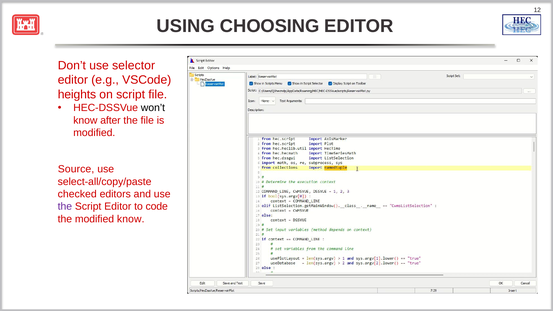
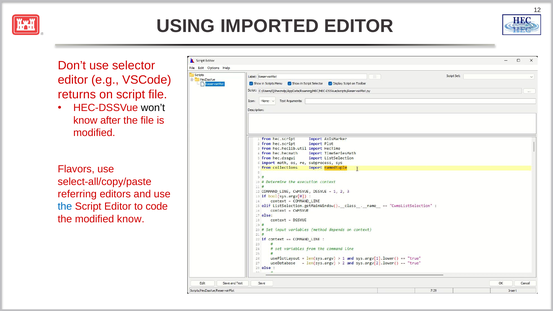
CHOOSING: CHOOSING -> IMPORTED
heights: heights -> returns
Source: Source -> Flavors
checked: checked -> referring
the at (65, 207) colour: purple -> blue
